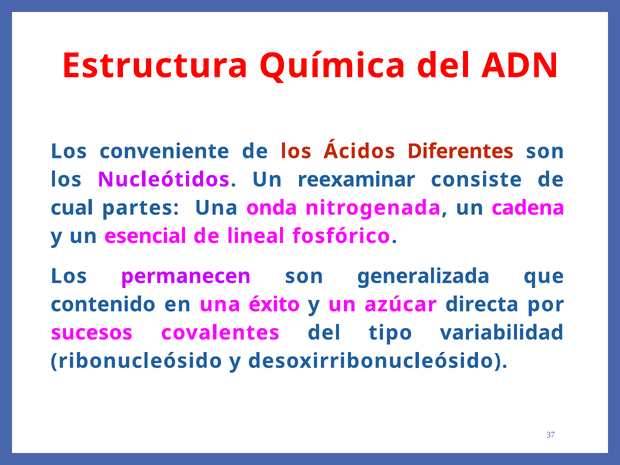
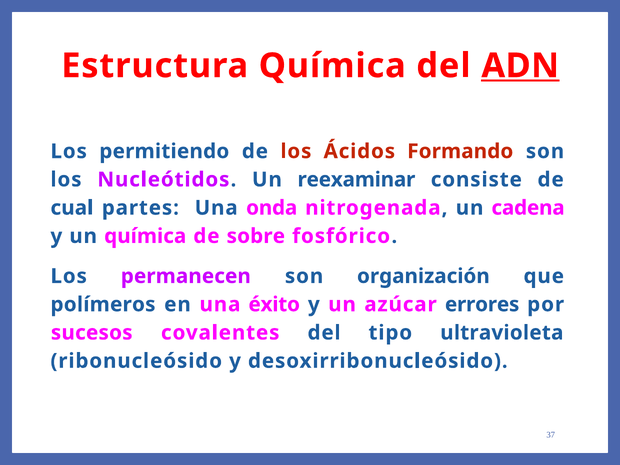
ADN underline: none -> present
conveniente: conveniente -> permitiendo
Diferentes: Diferentes -> Formando
un esencial: esencial -> química
lineal: lineal -> sobre
generalizada: generalizada -> organización
contenido: contenido -> polímeros
directa: directa -> errores
variabilidad: variabilidad -> ultravioleta
